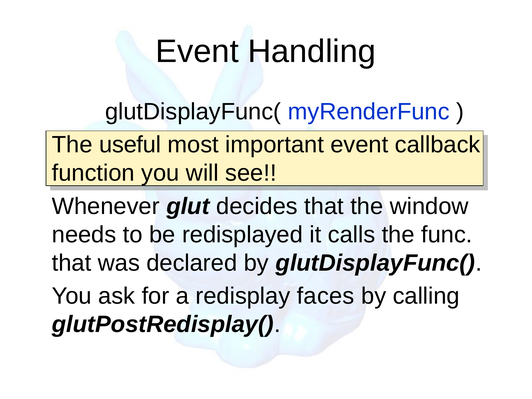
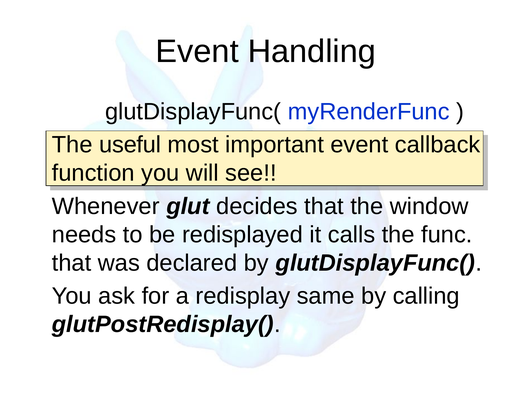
faces: faces -> same
